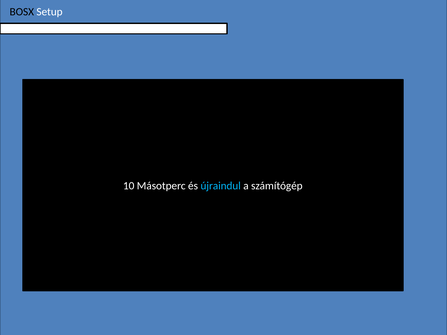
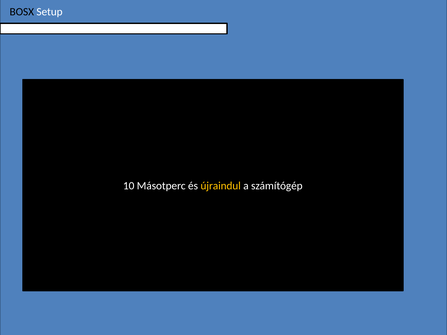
újraindul colour: light blue -> yellow
